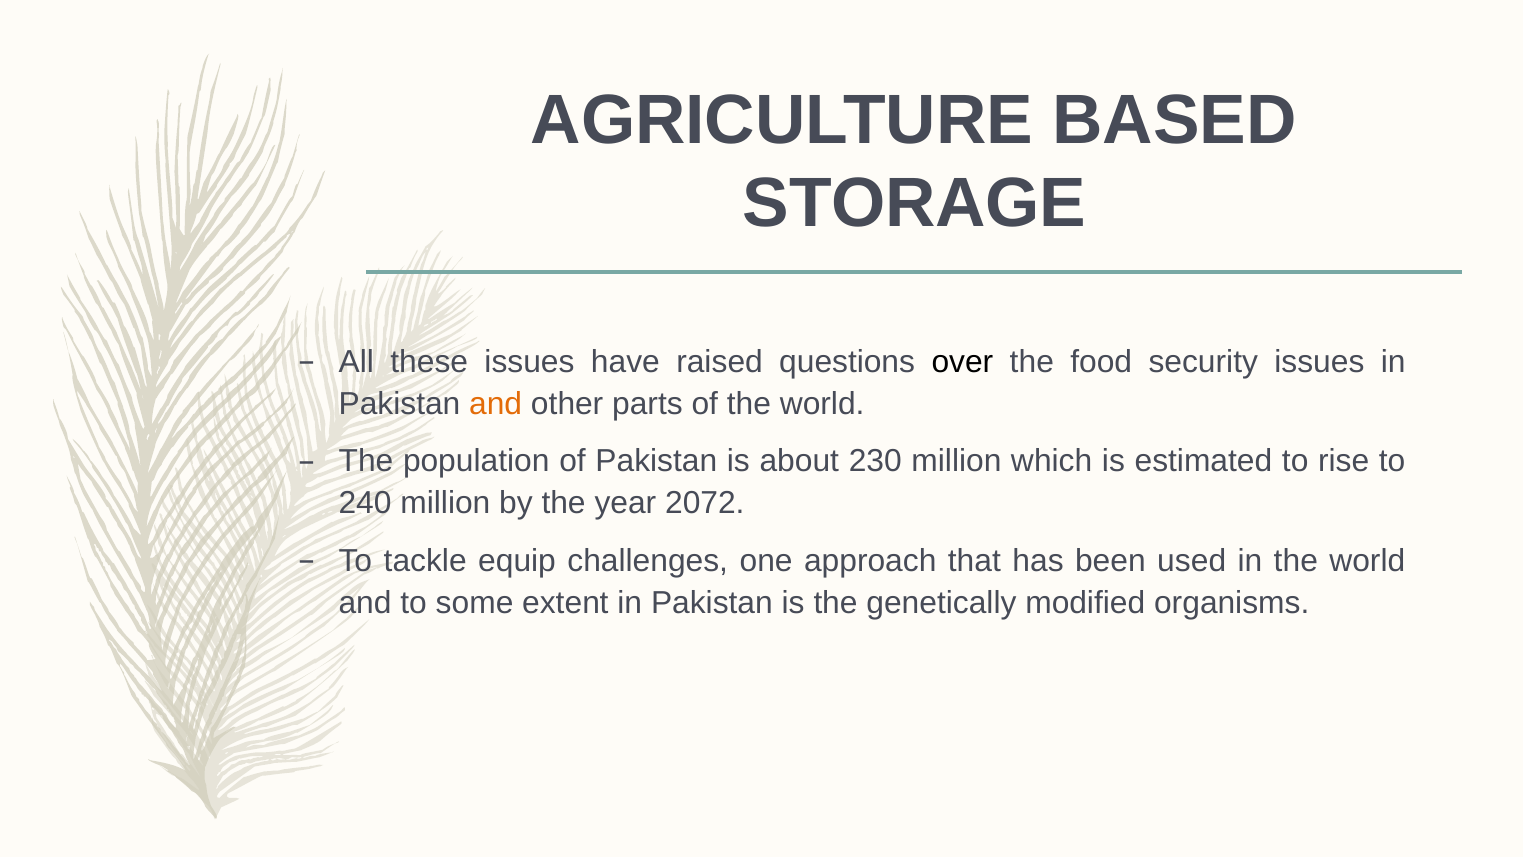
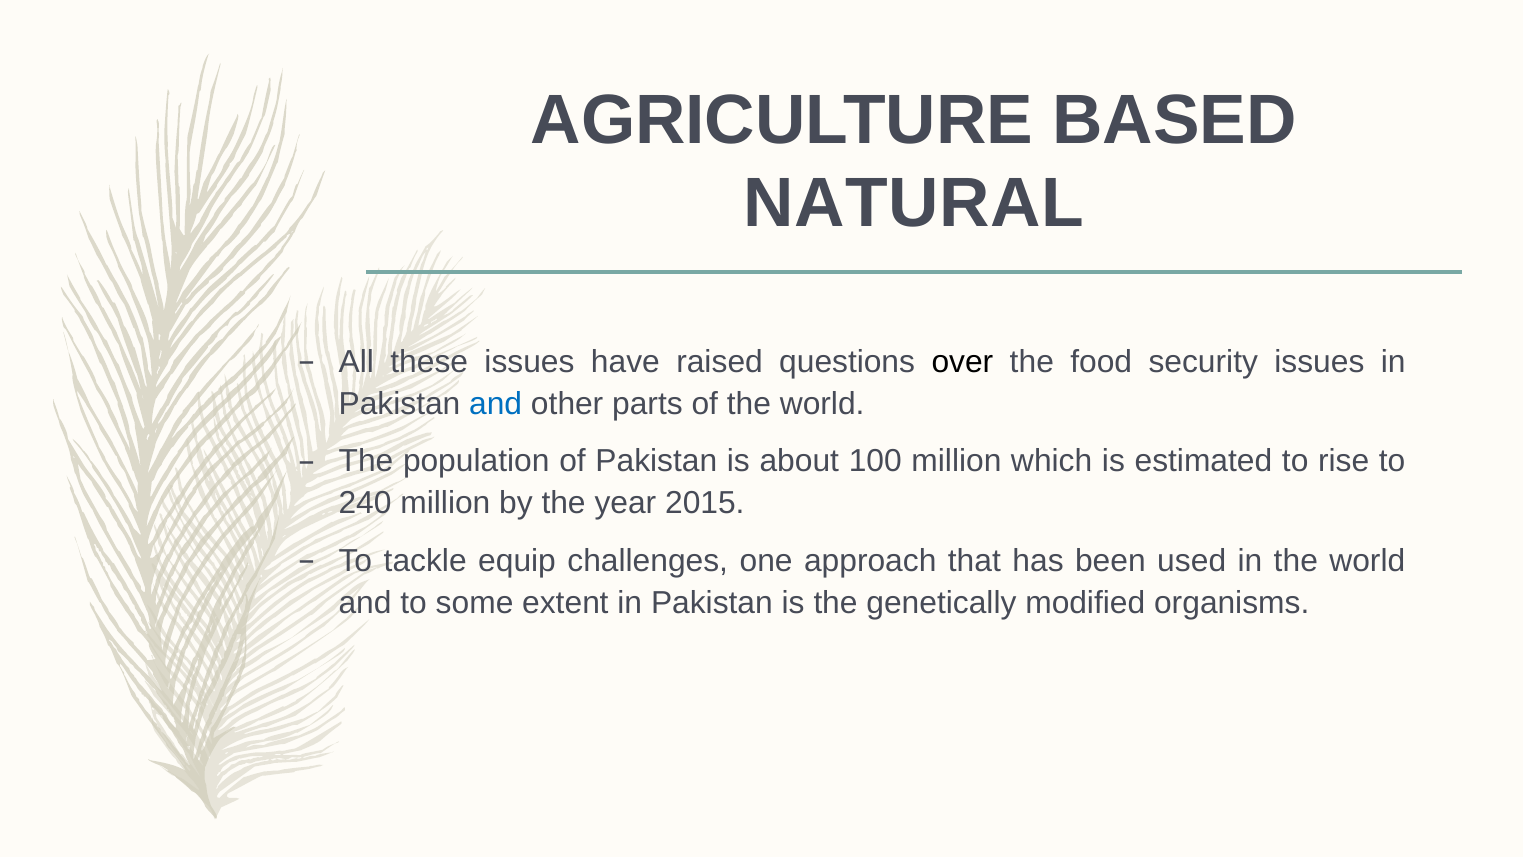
STORAGE: STORAGE -> NATURAL
and at (496, 404) colour: orange -> blue
230: 230 -> 100
2072: 2072 -> 2015
